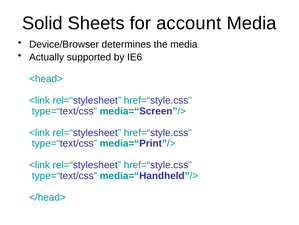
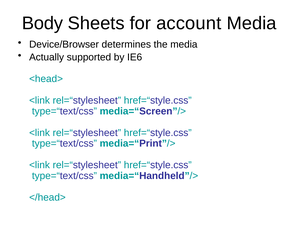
Solid: Solid -> Body
